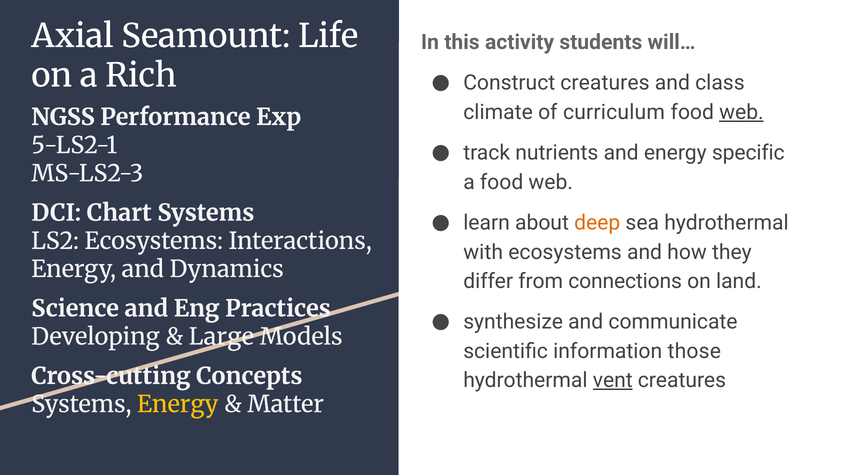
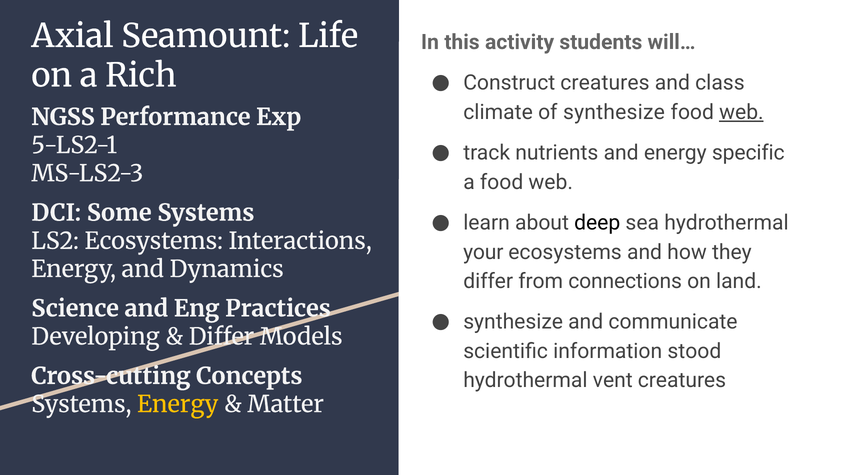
of curriculum: curriculum -> synthesize
Chart: Chart -> Some
deep colour: orange -> black
with: with -> your
Large at (221, 337): Large -> Differ
those: those -> stood
vent underline: present -> none
